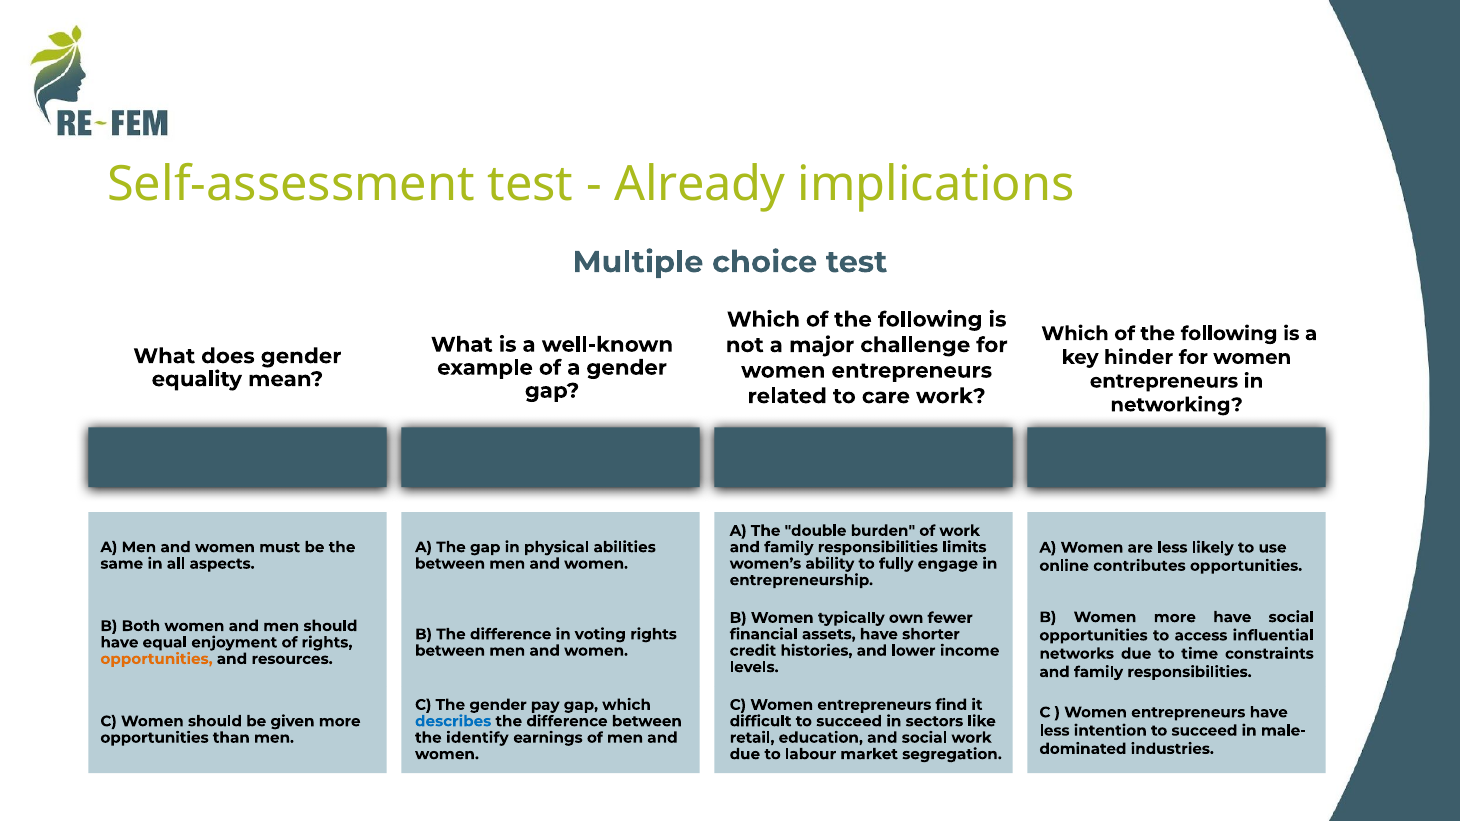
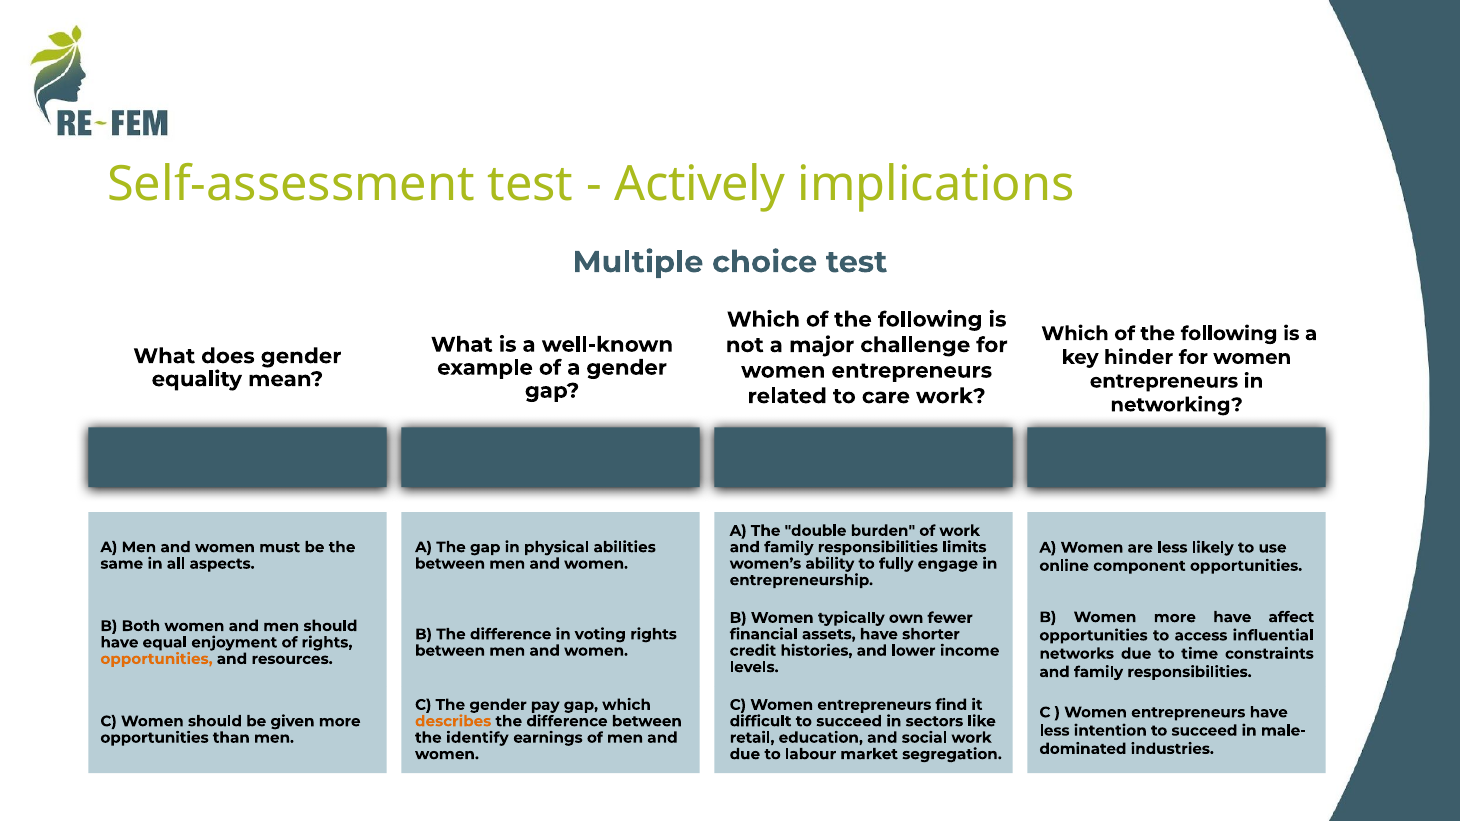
Already: Already -> Actively
contributes: contributes -> component
have social: social -> affect
describes colour: blue -> orange
